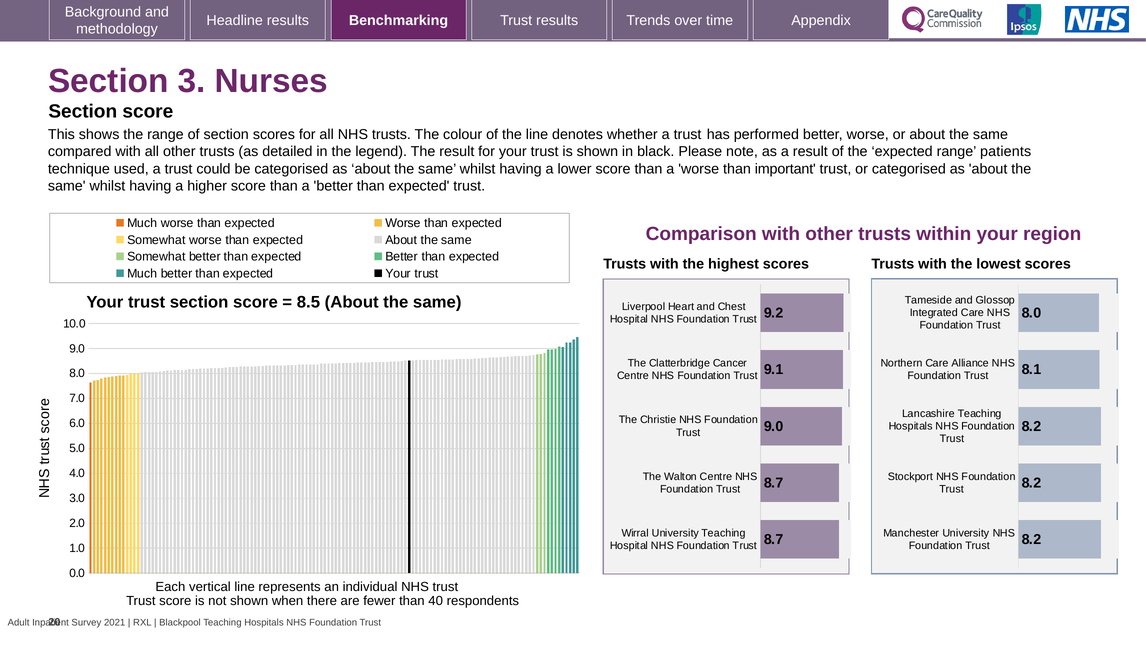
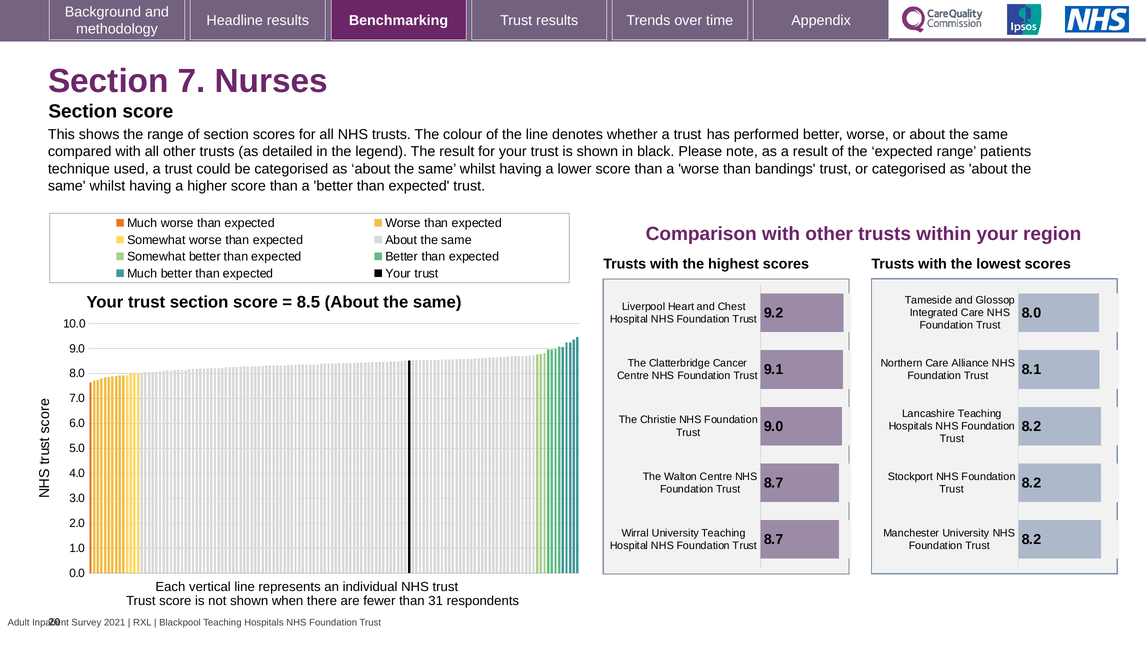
3: 3 -> 7
important: important -> bandings
40: 40 -> 31
